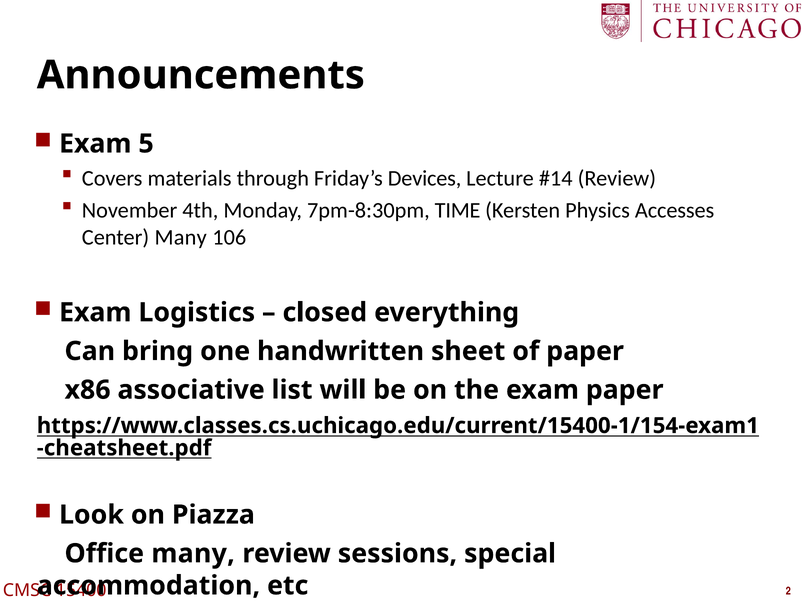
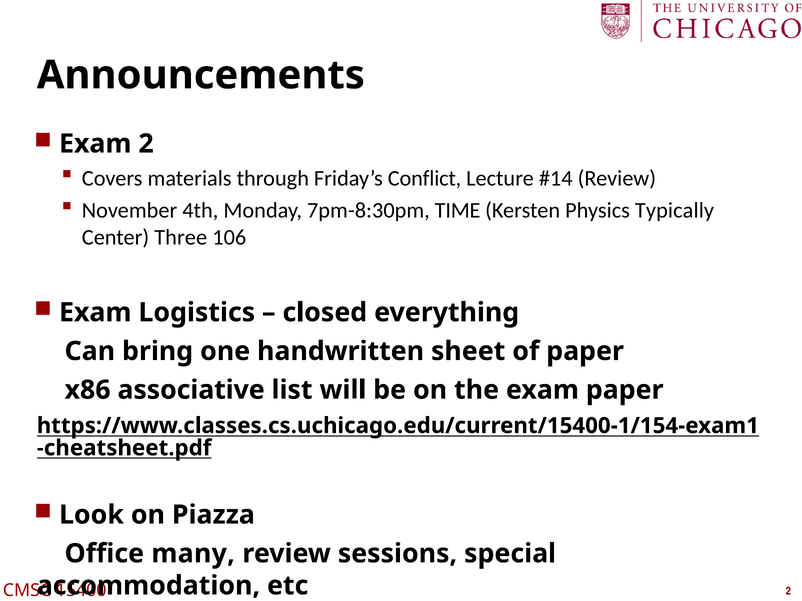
Exam 5: 5 -> 2
Devices: Devices -> Conflict
Accesses: Accesses -> Typically
Center Many: Many -> Three
